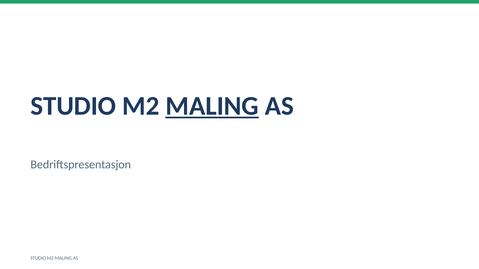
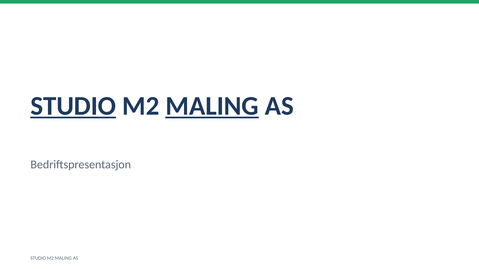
STUDIO at (73, 106) underline: none -> present
